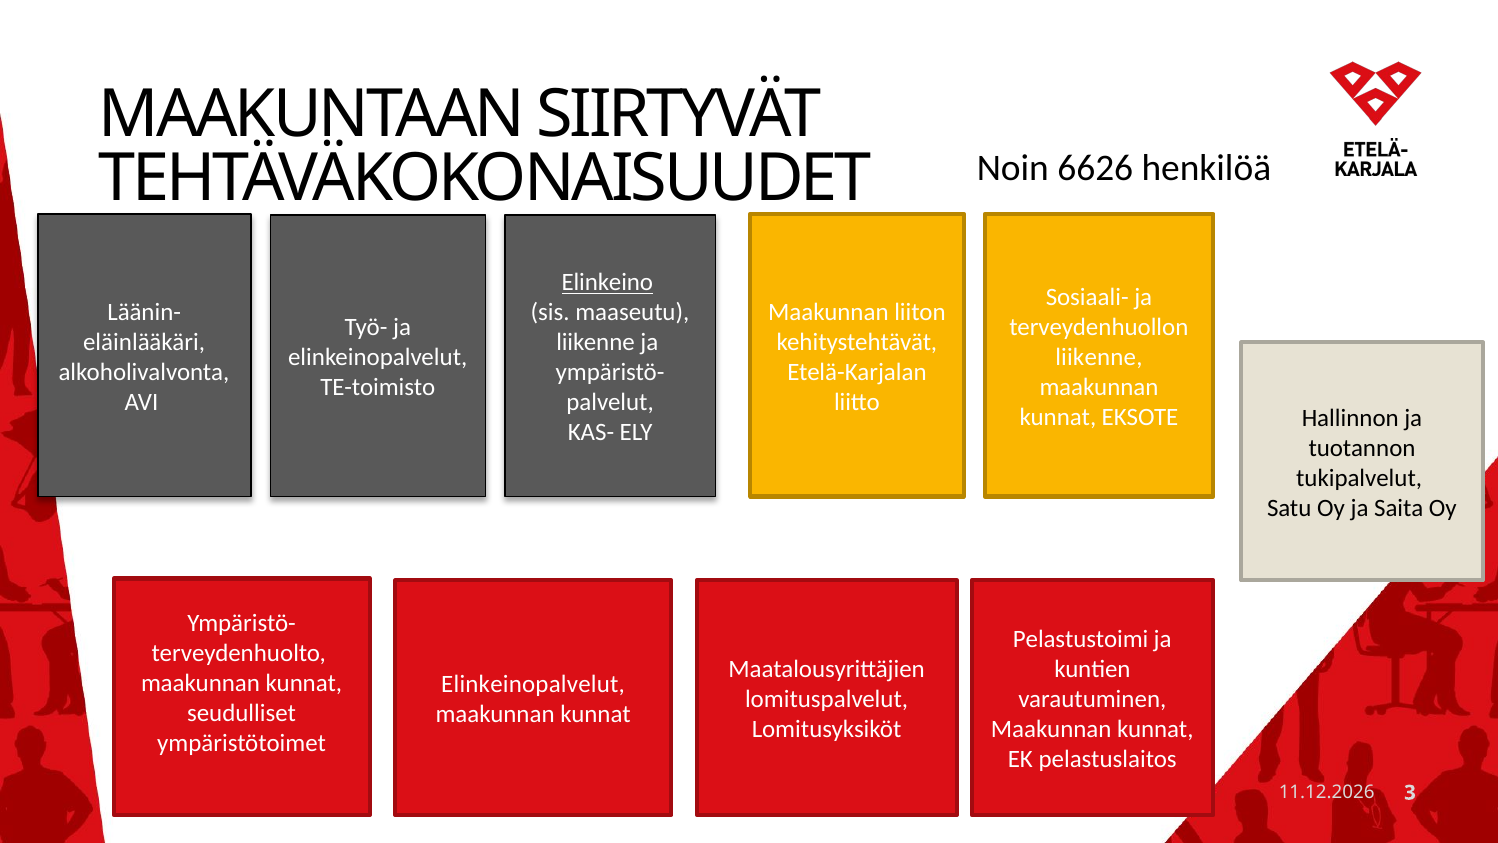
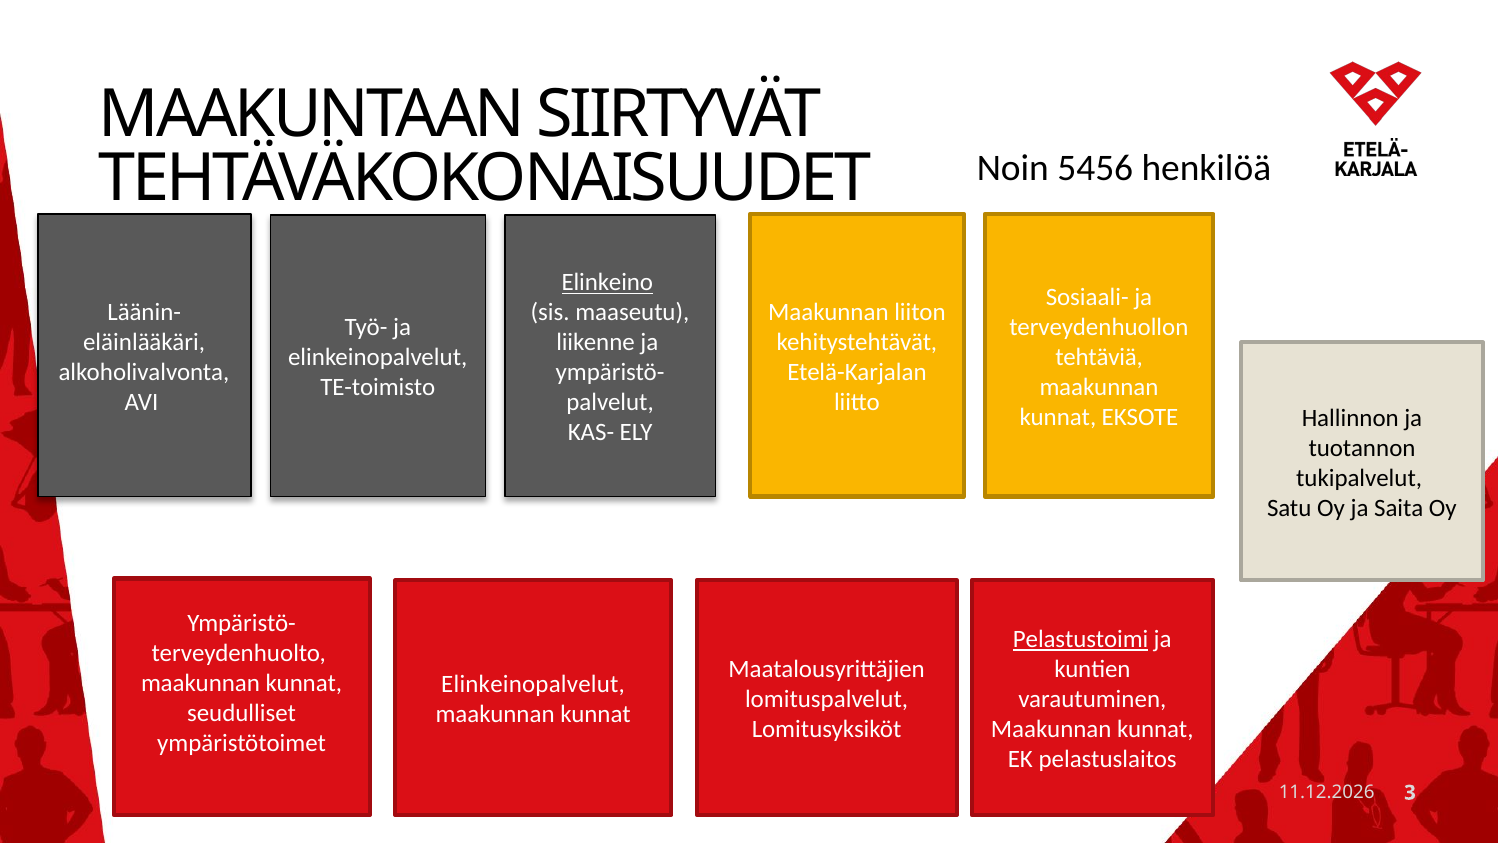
6626: 6626 -> 5456
liikenne at (1099, 357): liikenne -> tehtäviä
Pelastustoimi underline: none -> present
